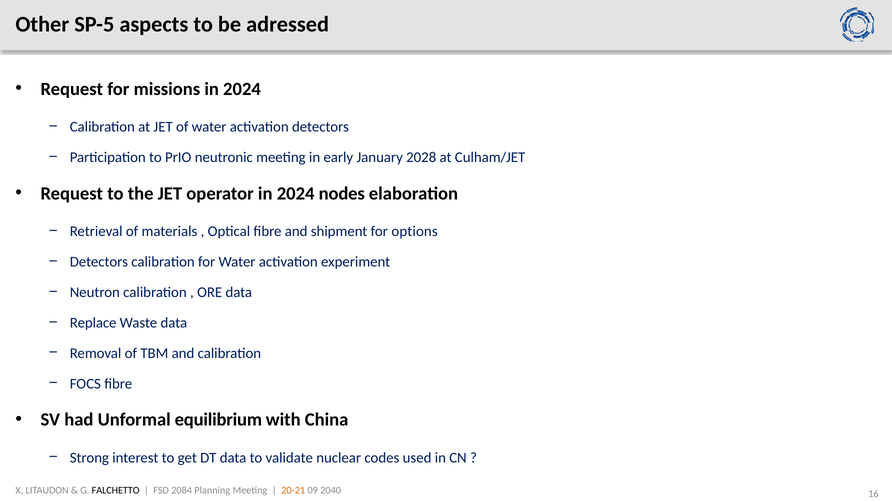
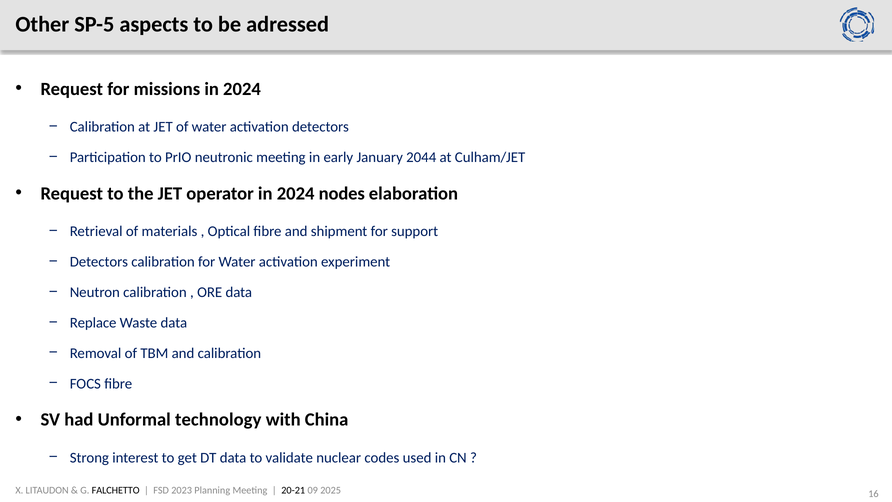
2028: 2028 -> 2044
options: options -> support
equilibrium: equilibrium -> technology
2084: 2084 -> 2023
20-21 colour: orange -> black
2040: 2040 -> 2025
